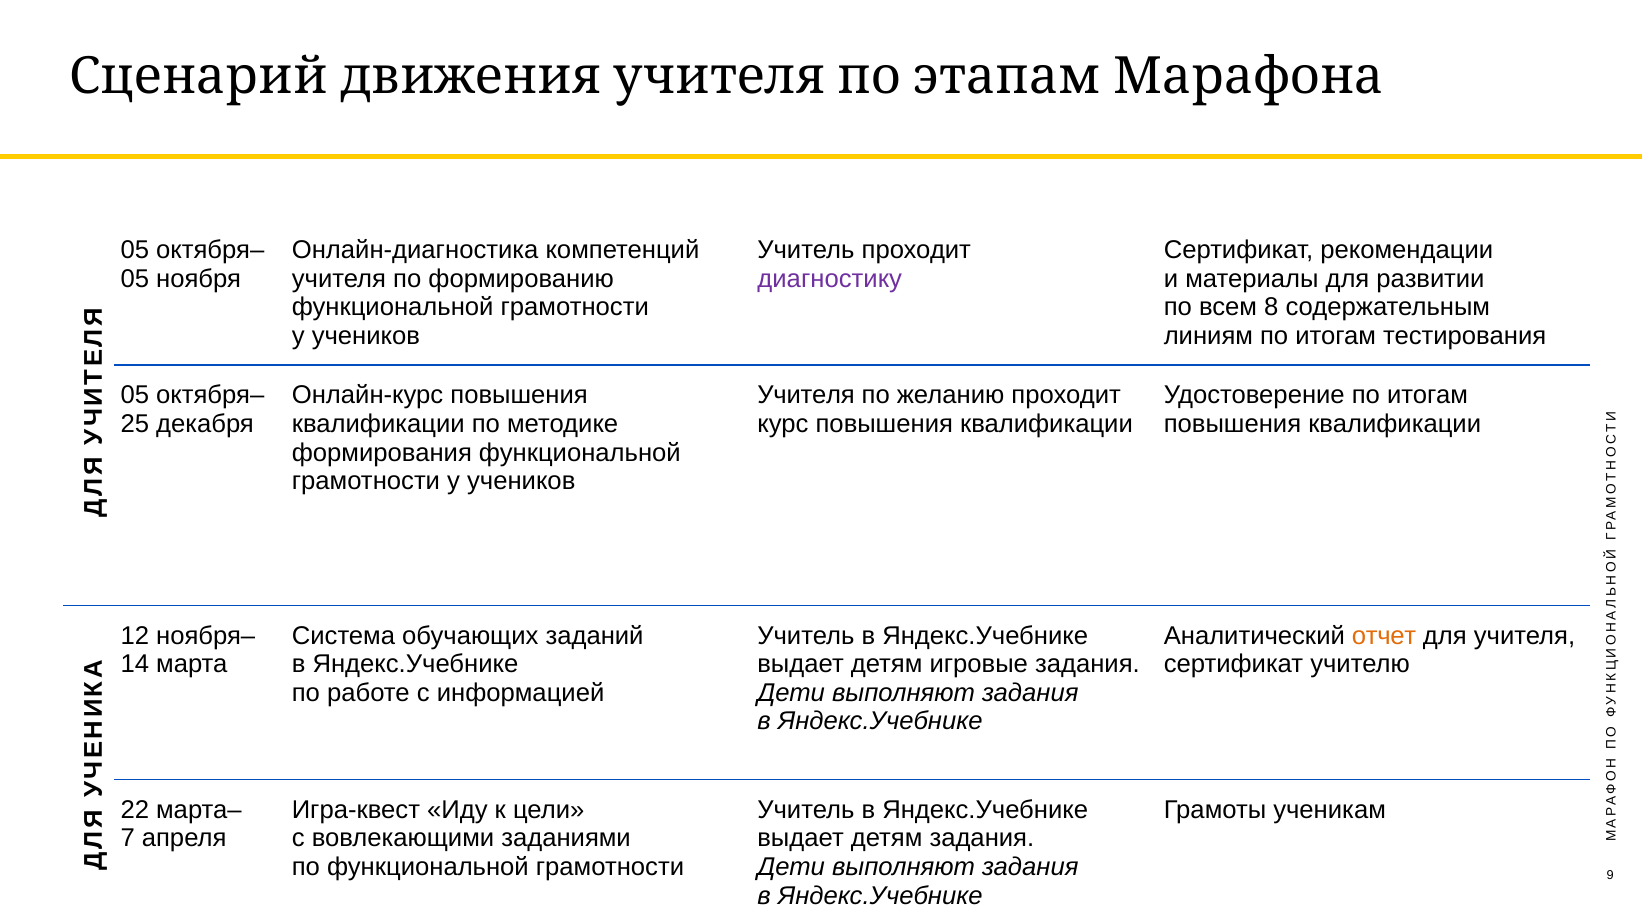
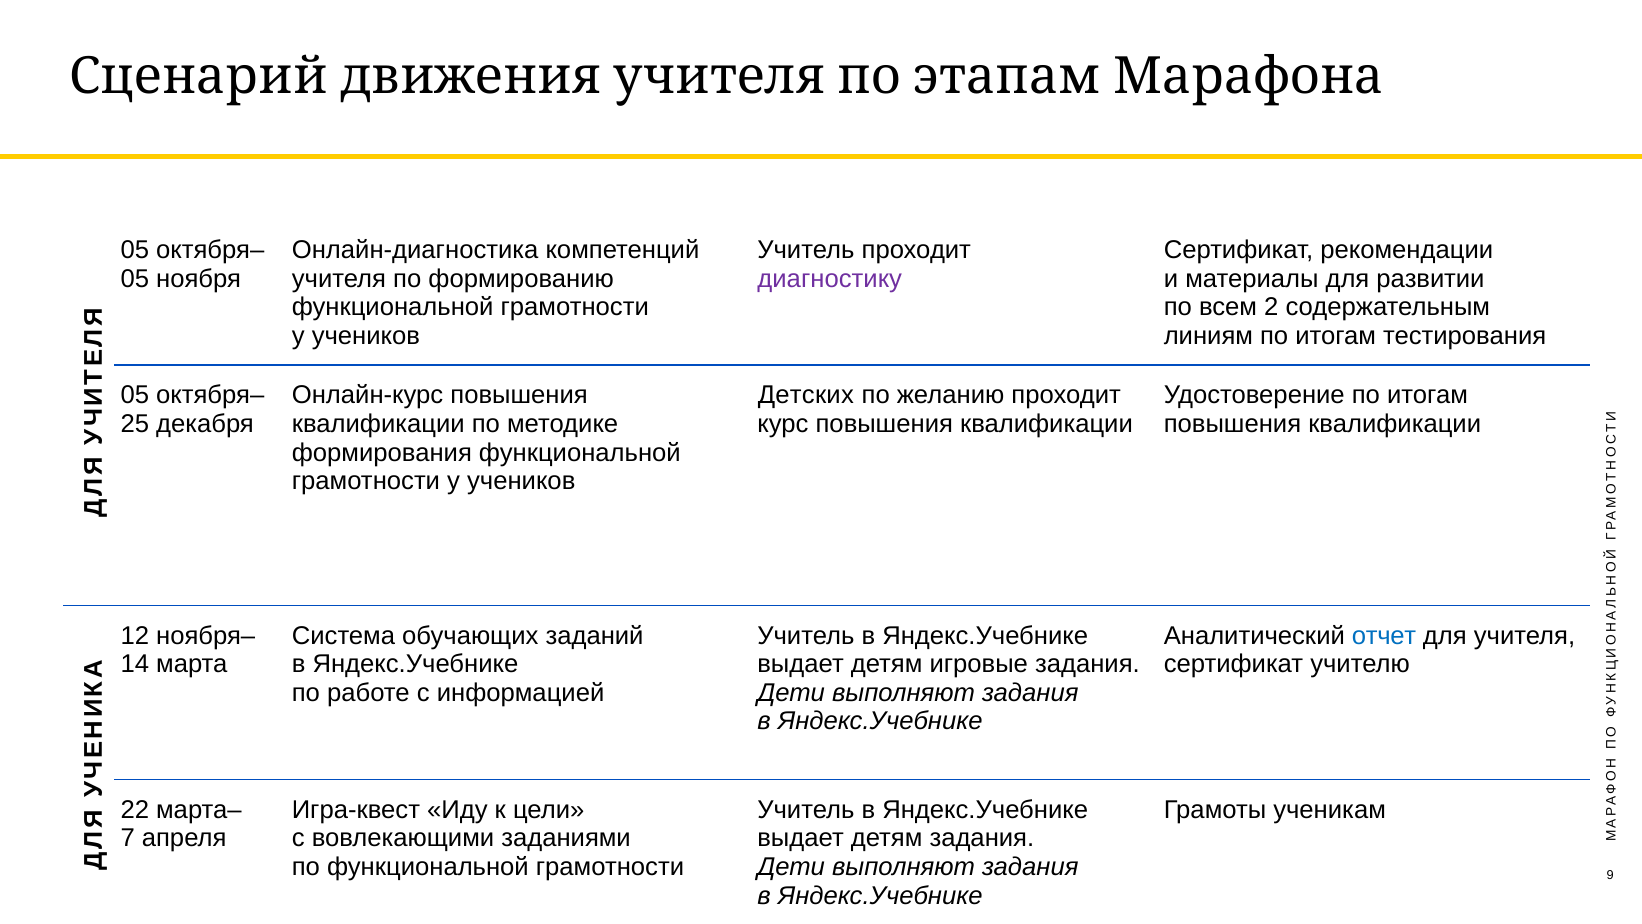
8: 8 -> 2
Учителя at (806, 395): Учителя -> Детских
отчет colour: orange -> blue
